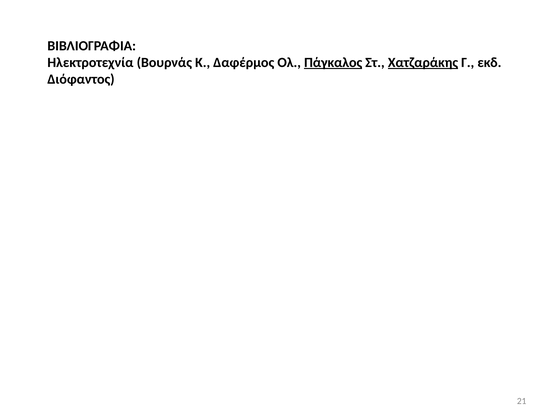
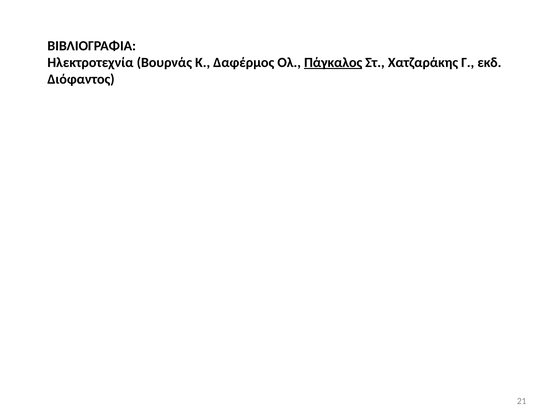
Χατζαράκης underline: present -> none
